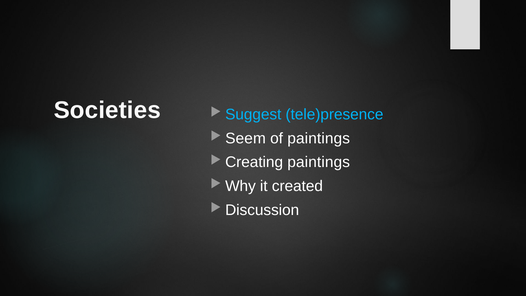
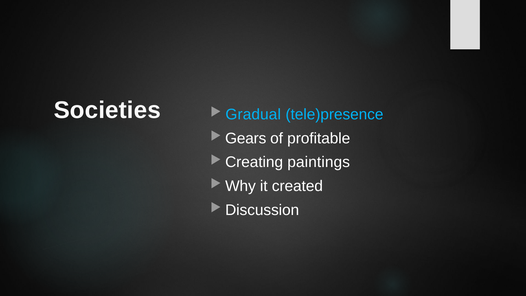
Suggest: Suggest -> Gradual
Seem: Seem -> Gears
of paintings: paintings -> profitable
